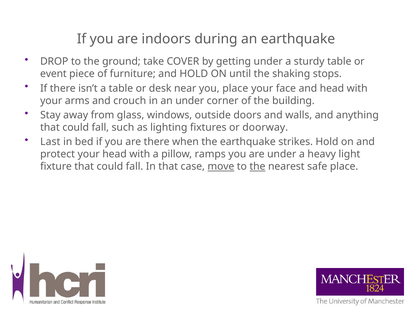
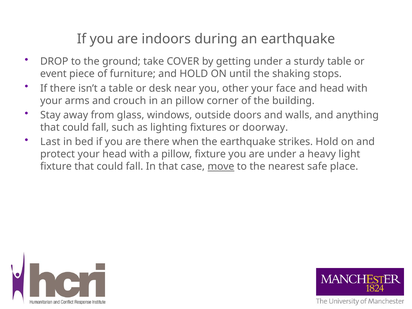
you place: place -> other
an under: under -> pillow
pillow ramps: ramps -> fixture
the at (257, 167) underline: present -> none
